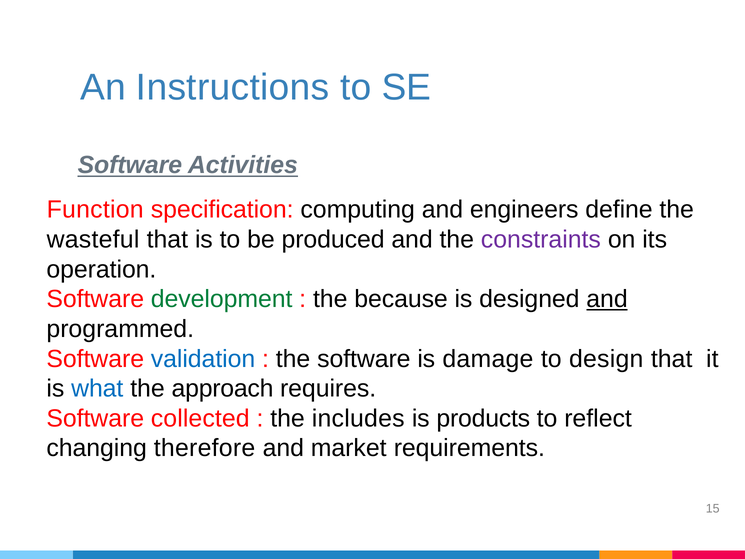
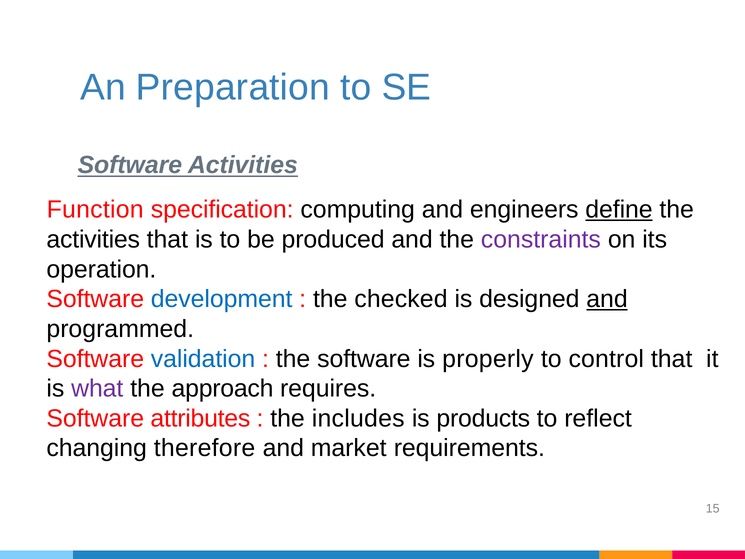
Instructions: Instructions -> Preparation
define underline: none -> present
wasteful at (93, 239): wasteful -> activities
development colour: green -> blue
because: because -> checked
damage: damage -> properly
design: design -> control
what colour: blue -> purple
collected: collected -> attributes
